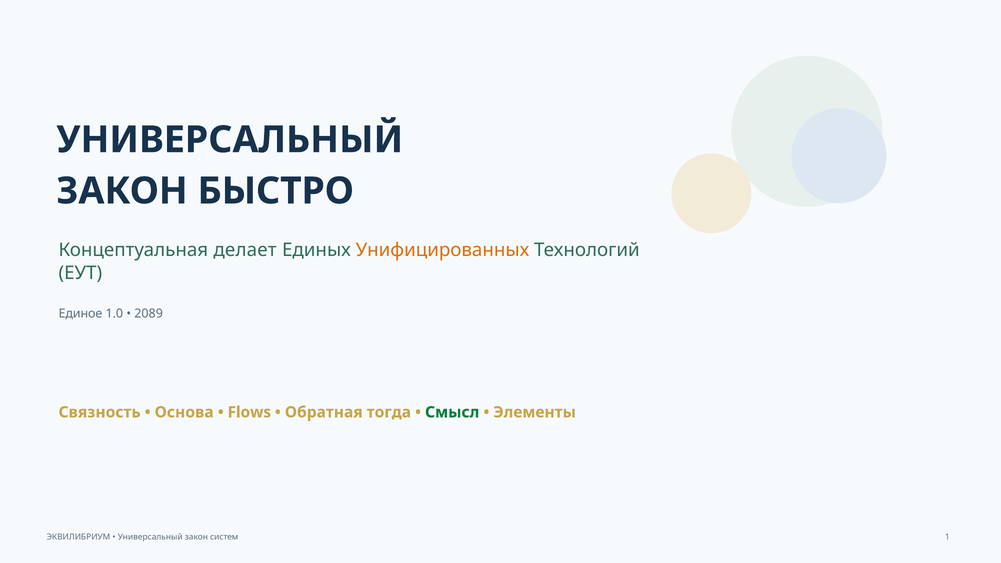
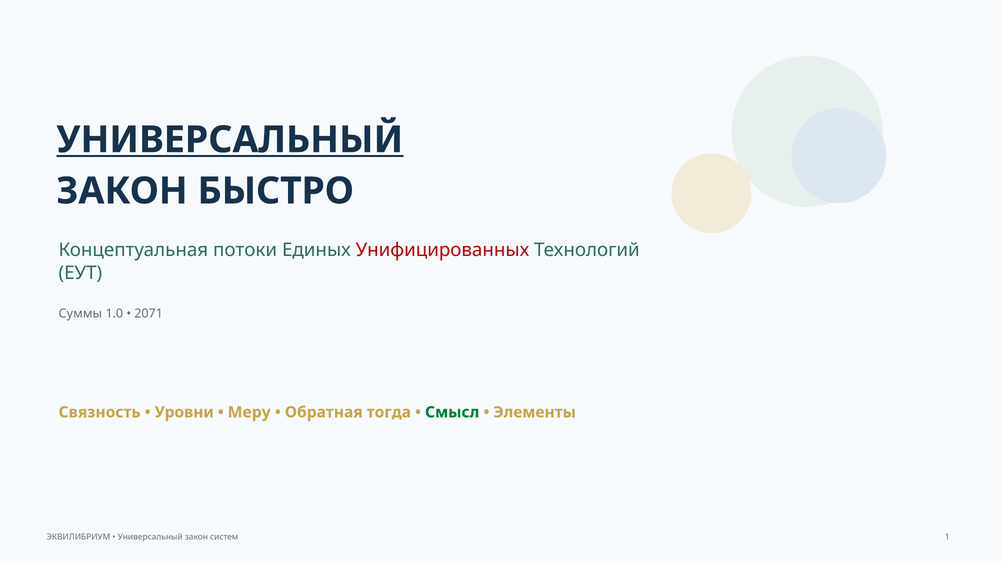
УНИВЕРСАЛЬНЫЙ at (230, 140) underline: none -> present
делает: делает -> потоки
Унифицированных colour: orange -> red
Единое: Единое -> Суммы
2089: 2089 -> 2071
Основа: Основа -> Уровни
Flows: Flows -> Меру
